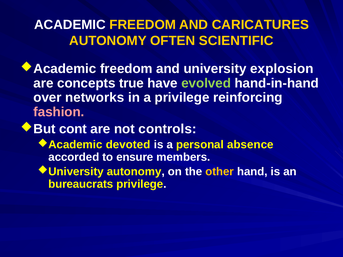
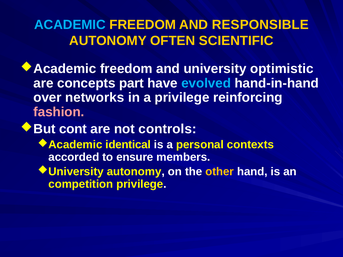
ACADEMIC colour: white -> light blue
CARICATURES: CARICATURES -> RESPONSIBLE
explosion: explosion -> optimistic
true: true -> part
evolved colour: light green -> light blue
devoted: devoted -> identical
absence: absence -> contexts
bureaucrats: bureaucrats -> competition
